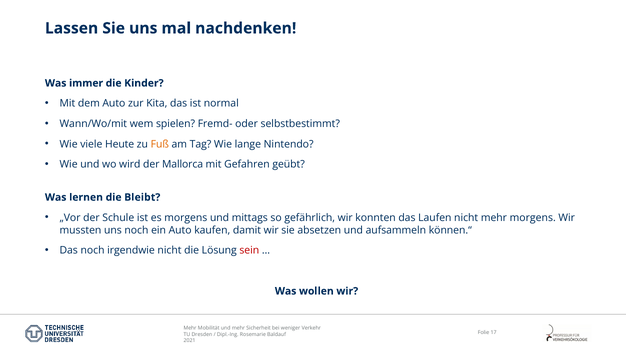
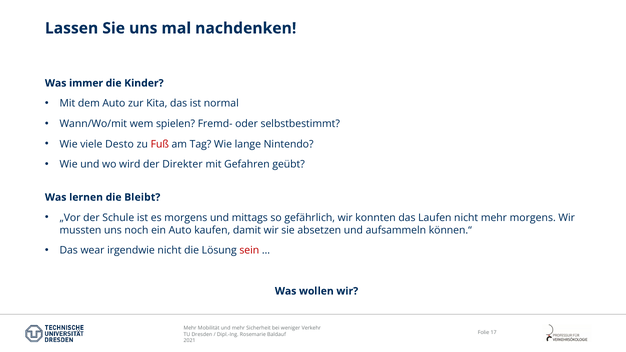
Heute: Heute -> Desto
Fuß colour: orange -> red
Mallorca: Mallorca -> Direkter
Das noch: noch -> wear
